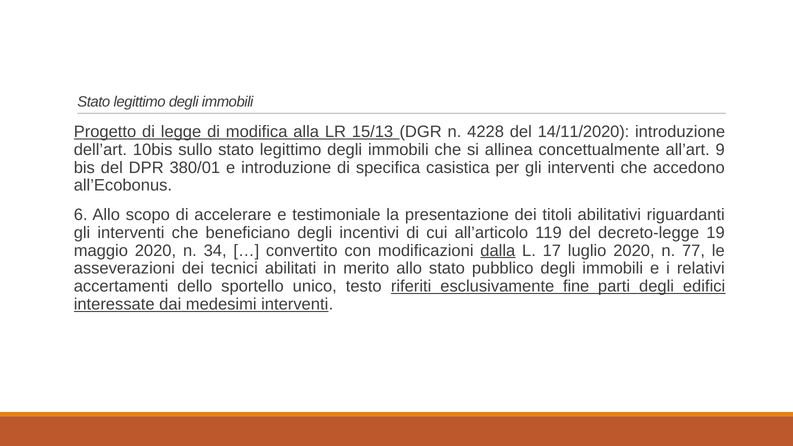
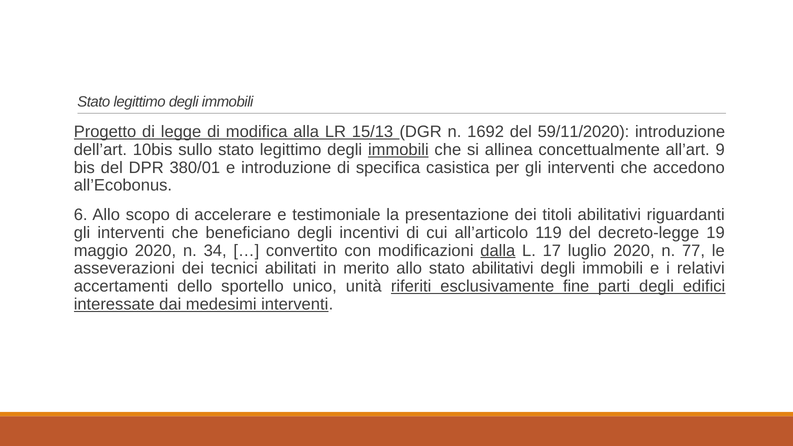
4228: 4228 -> 1692
14/11/2020: 14/11/2020 -> 59/11/2020
immobili at (398, 150) underline: none -> present
stato pubblico: pubblico -> abilitativi
testo: testo -> unità
